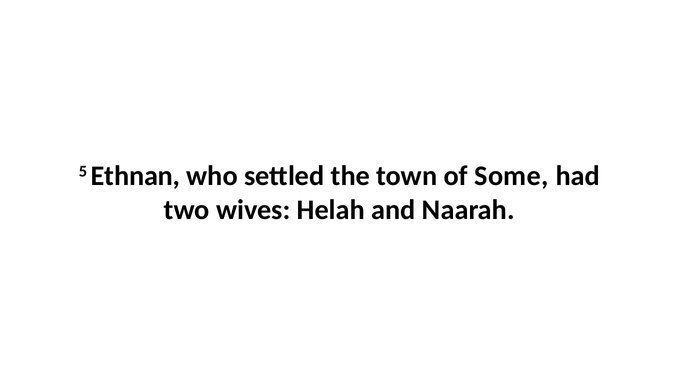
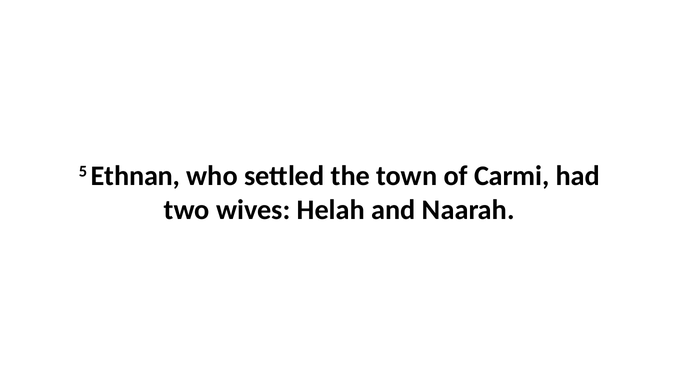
Some: Some -> Carmi
